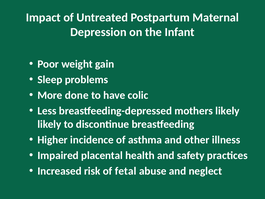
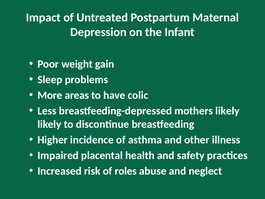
done: done -> areas
fetal: fetal -> roles
